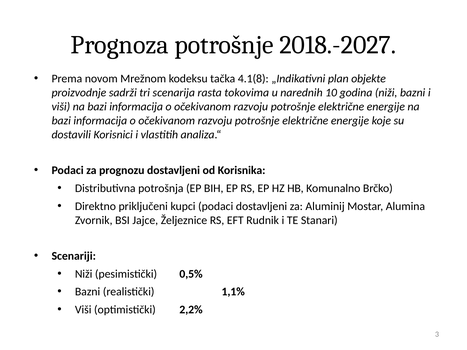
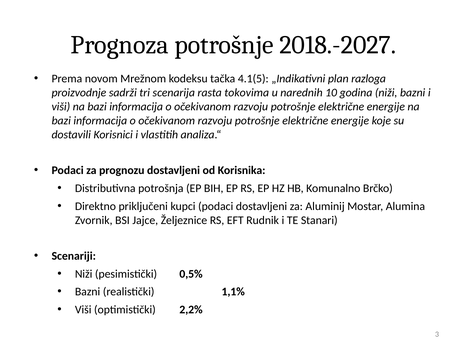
4.1(8: 4.1(8 -> 4.1(5
objekte: objekte -> razloga
